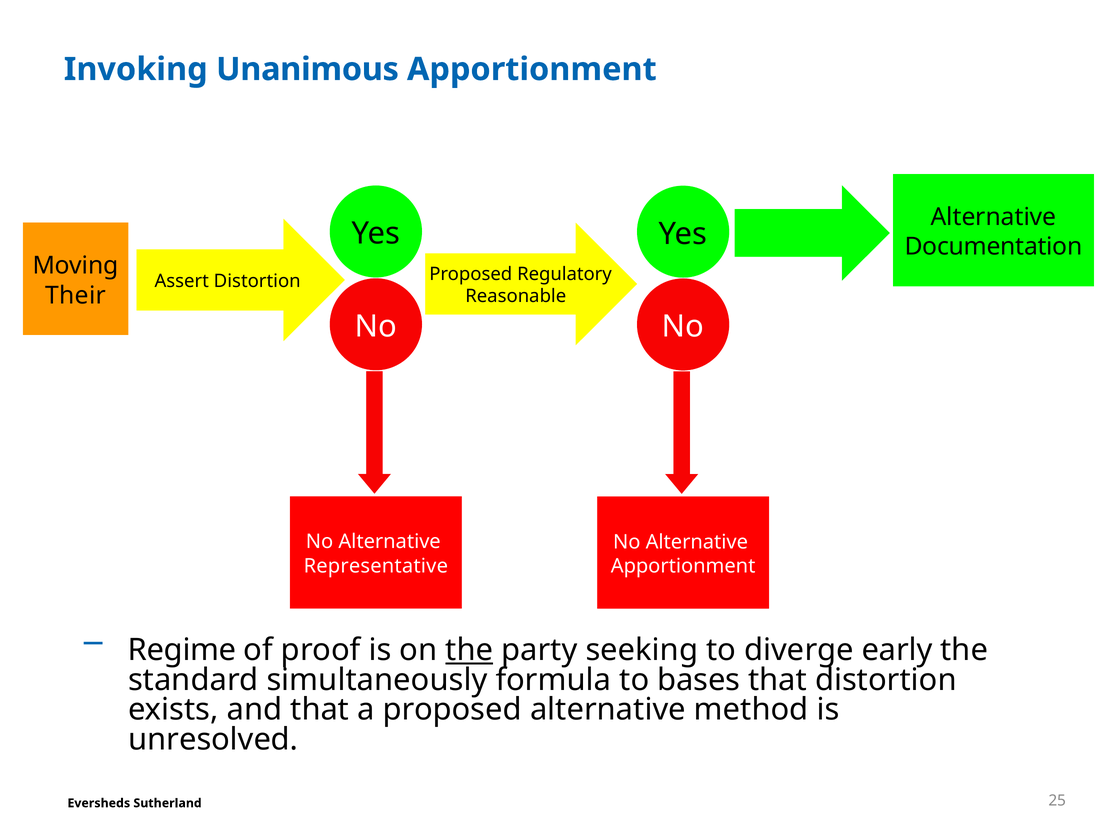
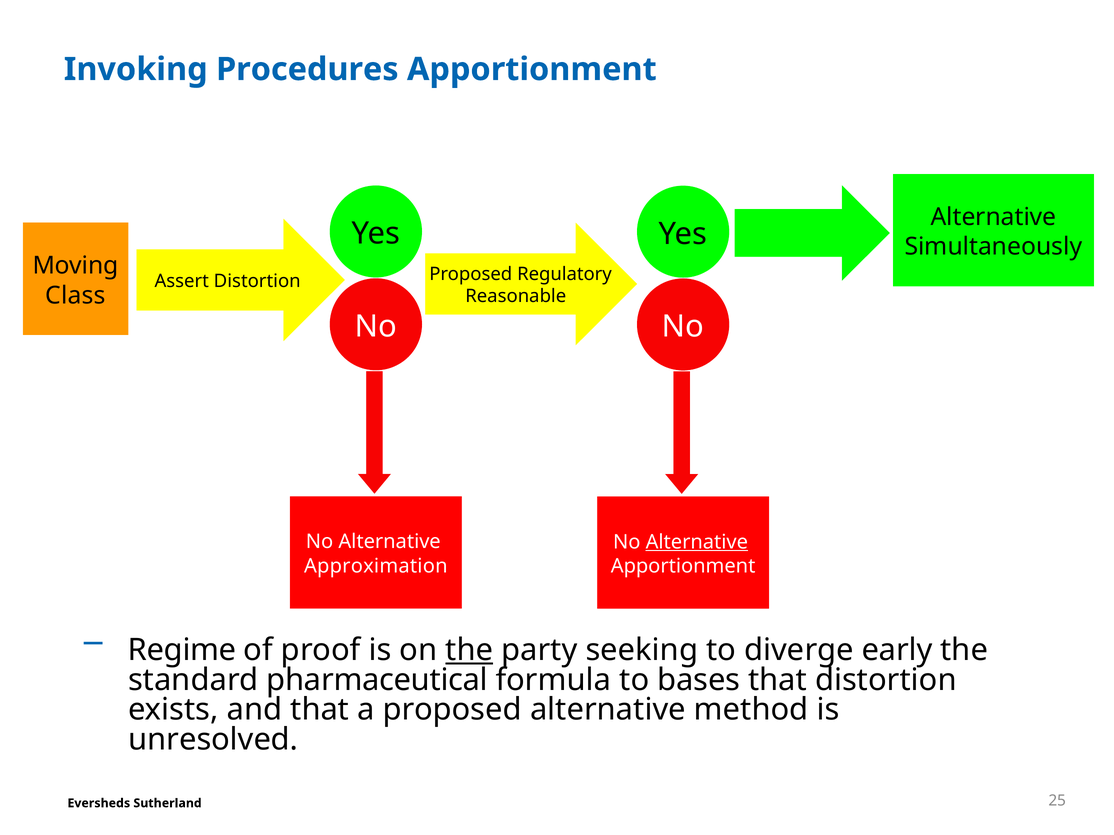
Unanimous: Unanimous -> Procedures
Documentation: Documentation -> Simultaneously
Their: Their -> Class
Alternative at (697, 542) underline: none -> present
Representative: Representative -> Approximation
simultaneously: simultaneously -> pharmaceutical
